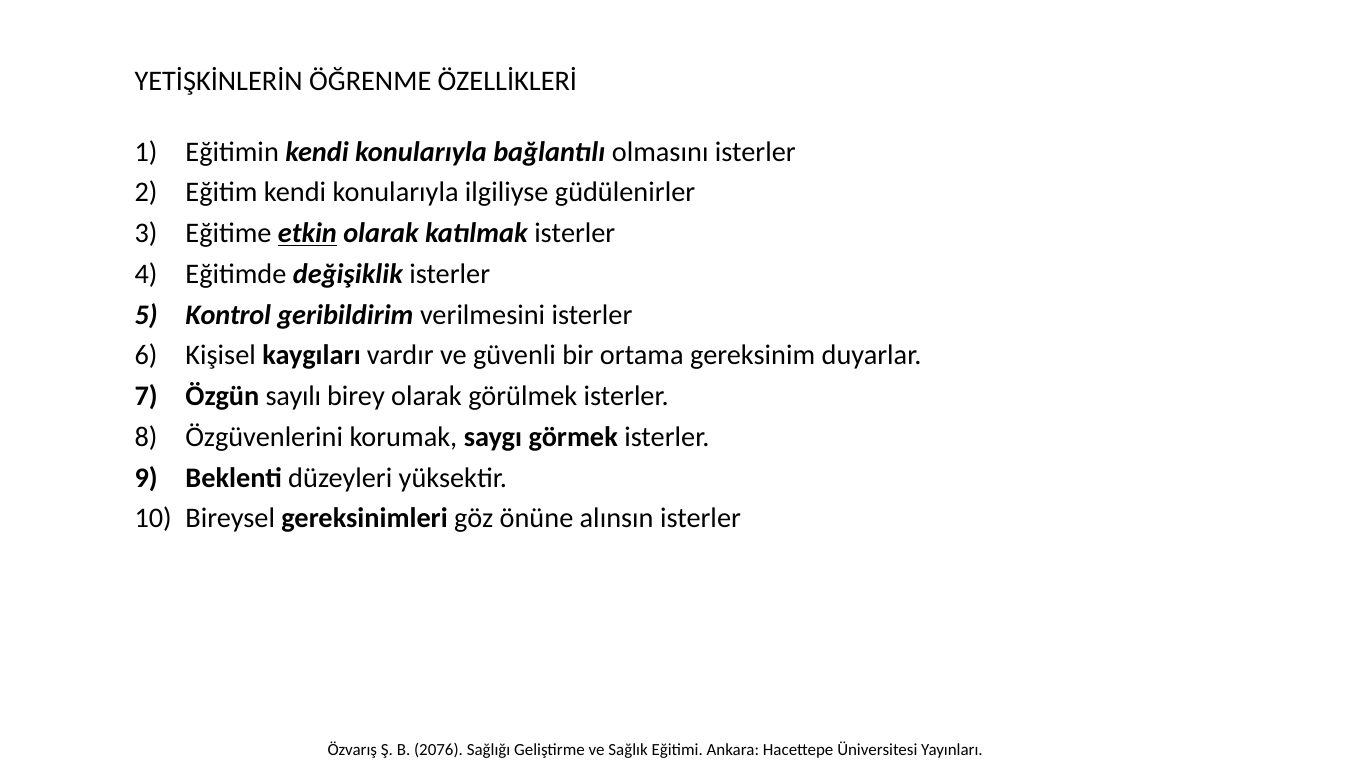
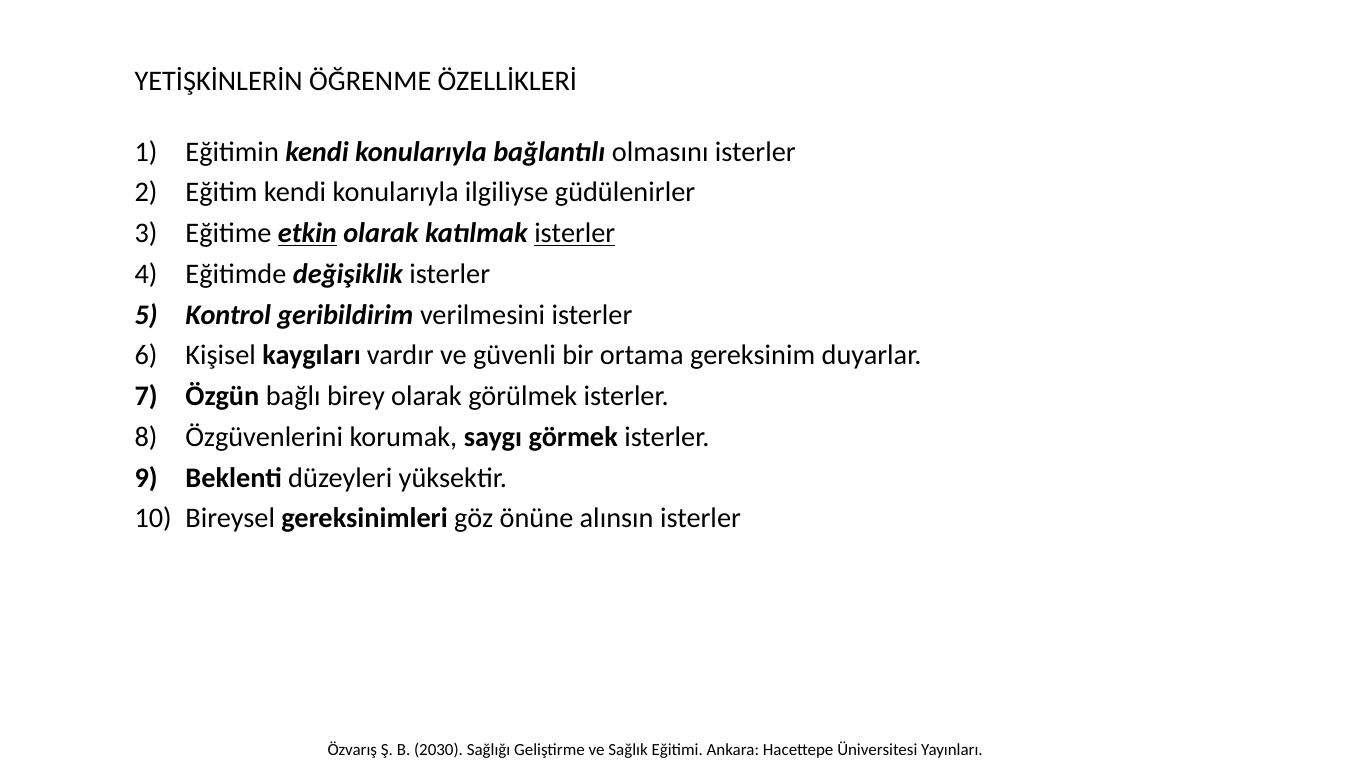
isterler at (575, 233) underline: none -> present
sayılı: sayılı -> bağlı
2076: 2076 -> 2030
